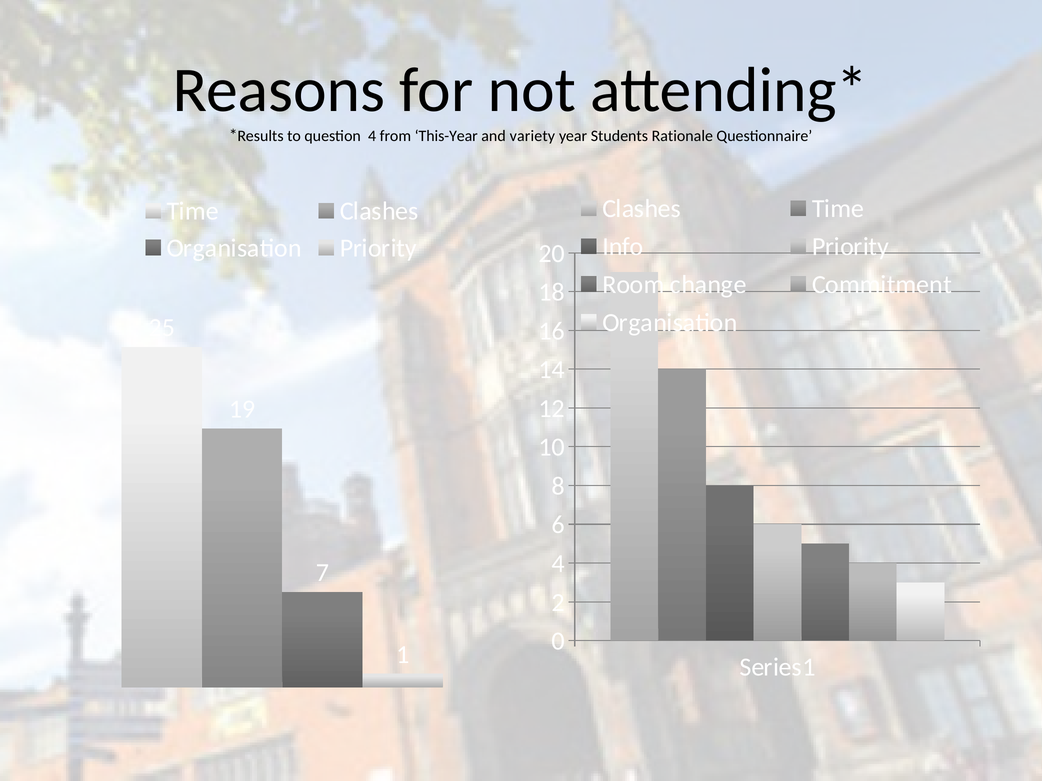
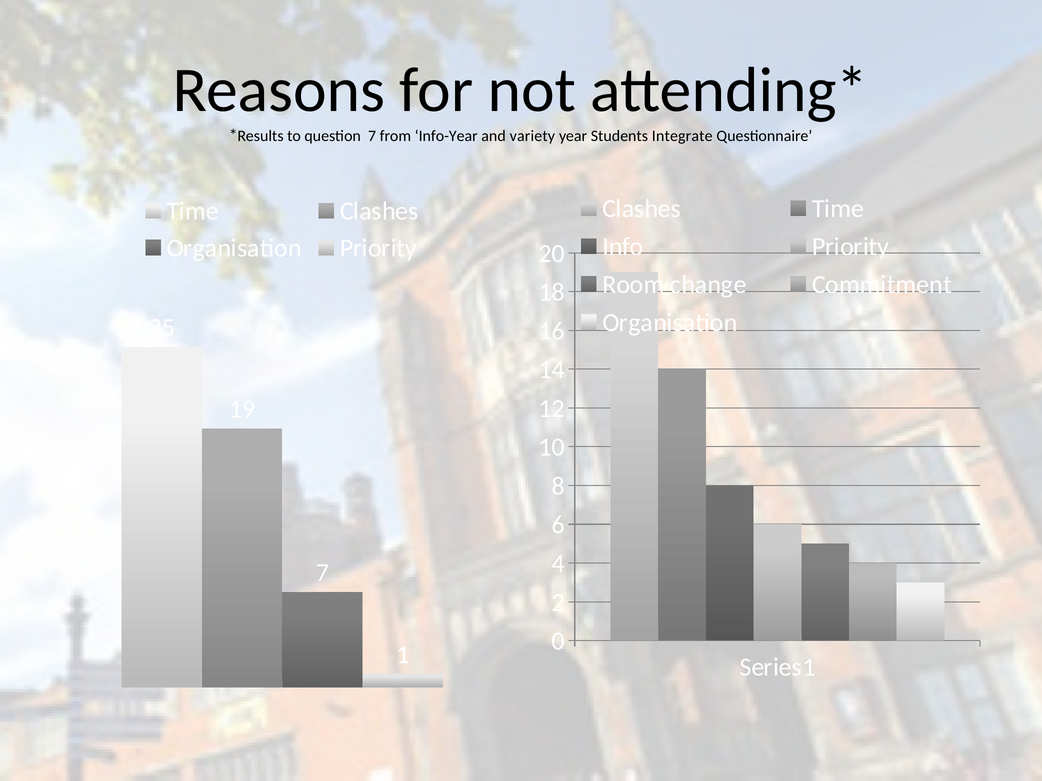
question 4: 4 -> 7
This-Year: This-Year -> Info-Year
Rationale: Rationale -> Integrate
